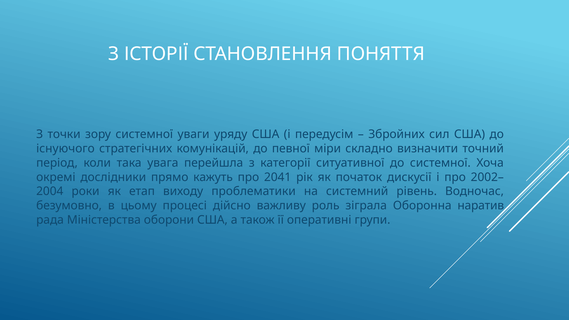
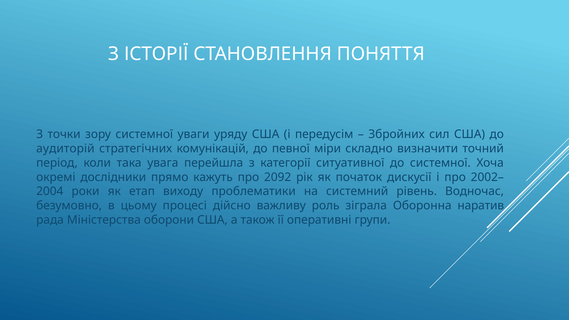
існуючого: існуючого -> аудиторій
2041: 2041 -> 2092
